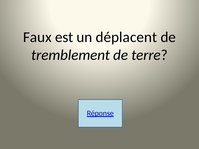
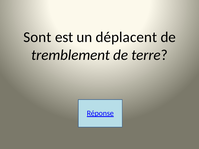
Faux: Faux -> Sont
